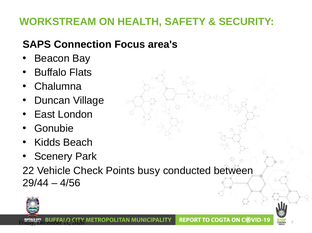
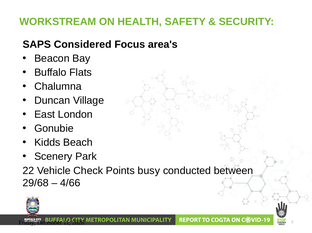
Connection: Connection -> Considered
29/44: 29/44 -> 29/68
4/56: 4/56 -> 4/66
